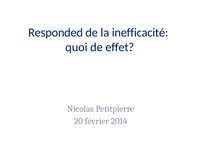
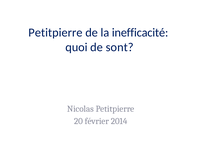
Responded at (56, 33): Responded -> Petitpierre
effet: effet -> sont
